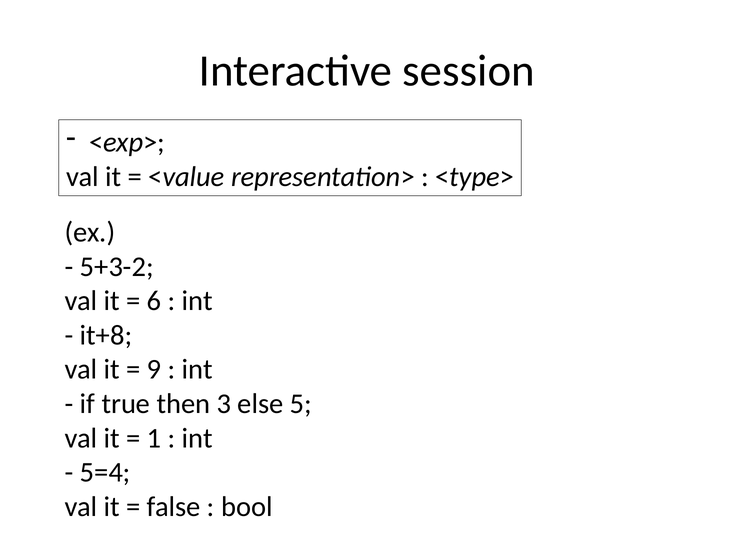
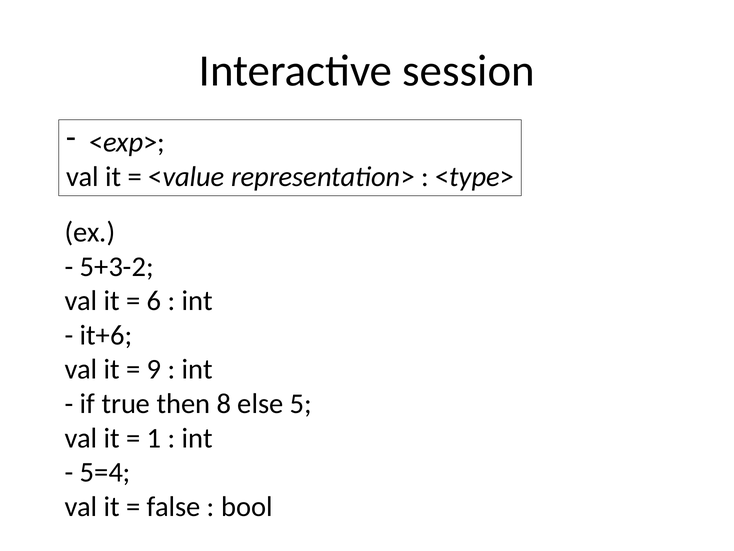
it+8: it+8 -> it+6
3: 3 -> 8
